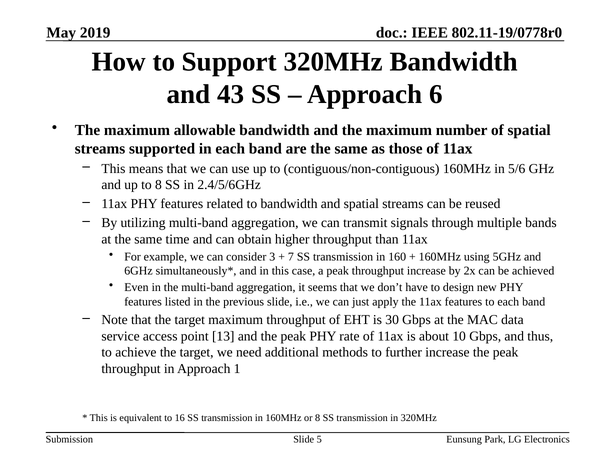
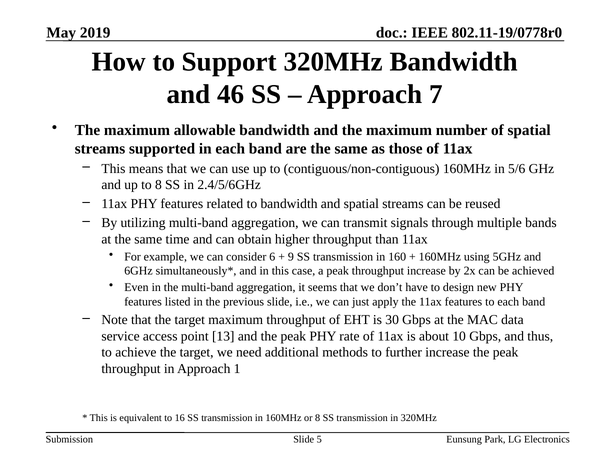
43: 43 -> 46
6: 6 -> 7
3: 3 -> 6
7: 7 -> 9
